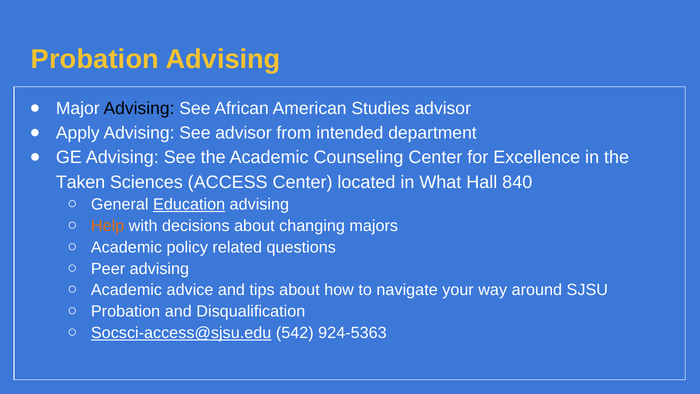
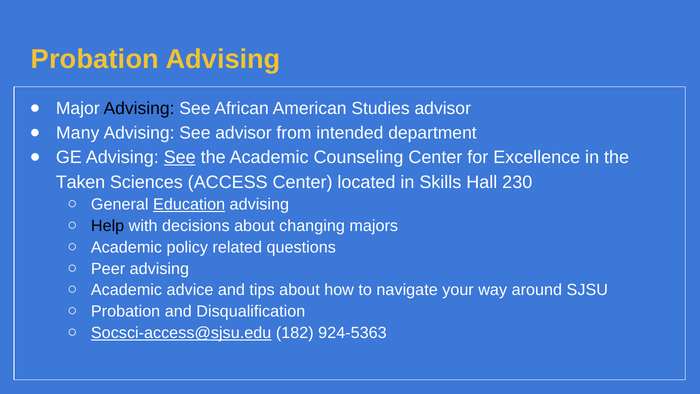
Apply: Apply -> Many
See at (180, 157) underline: none -> present
What: What -> Skills
840: 840 -> 230
Help colour: orange -> black
542: 542 -> 182
